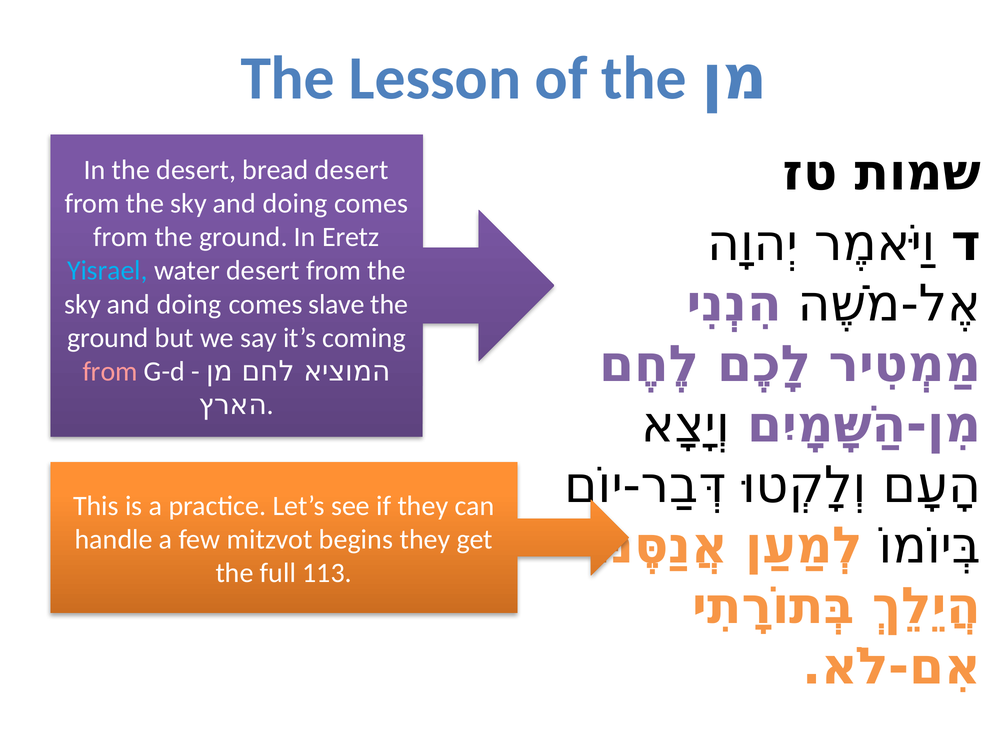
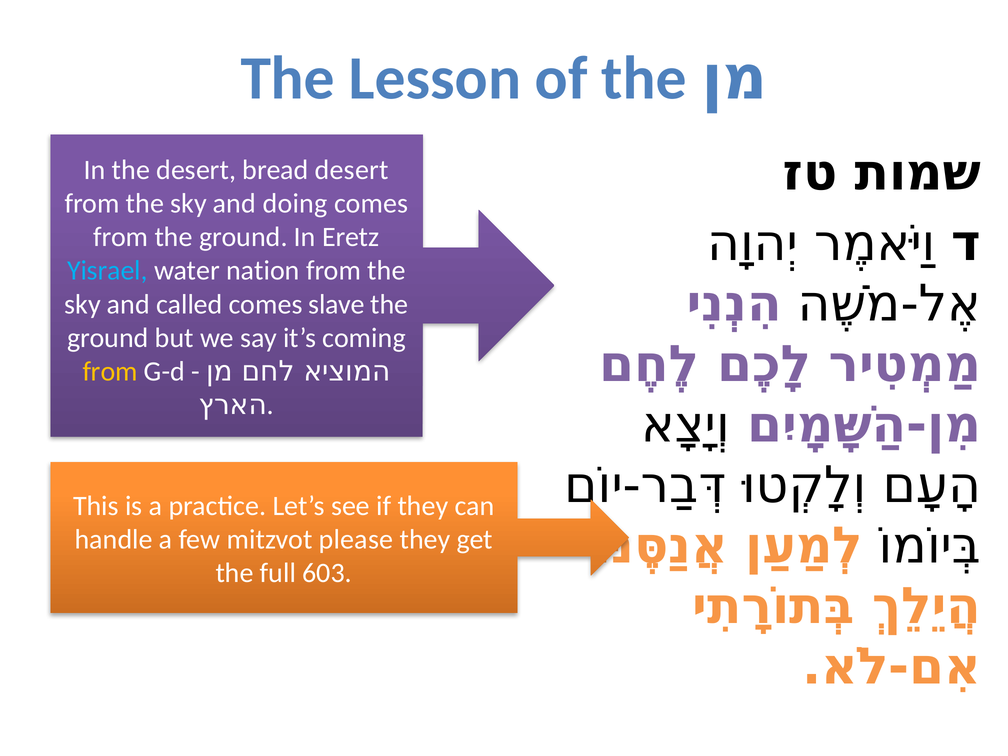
water desert: desert -> nation
doing at (189, 304): doing -> called
from at (110, 372) colour: pink -> yellow
begins: begins -> please
113: 113 -> 603
